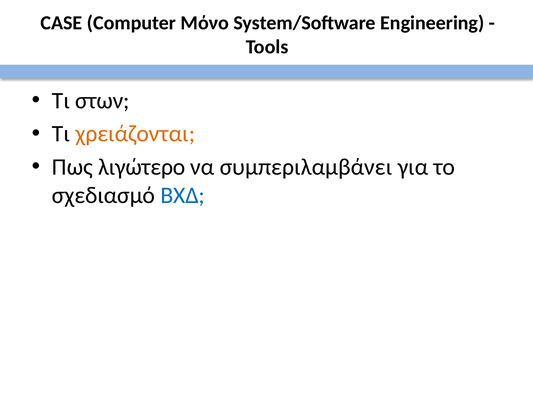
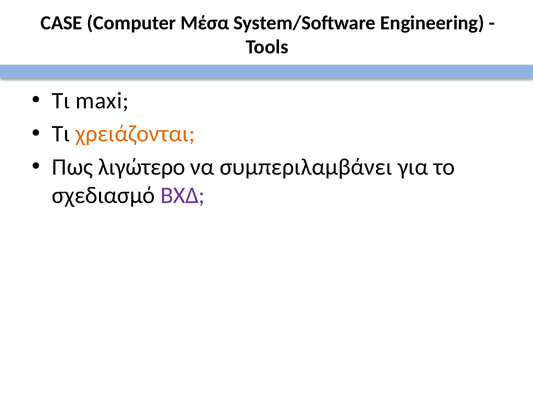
Μόνο: Μόνο -> Μέσα
στων: στων -> maxi
ΒΧΔ colour: blue -> purple
